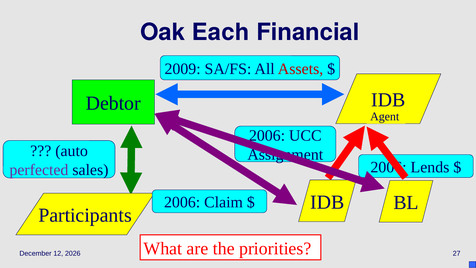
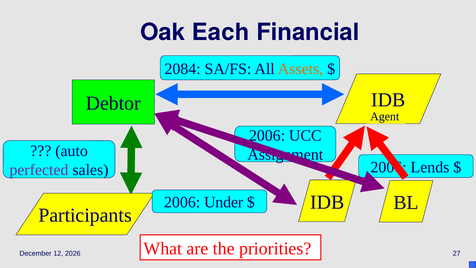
2009: 2009 -> 2084
Assets colour: red -> orange
Claim: Claim -> Under
